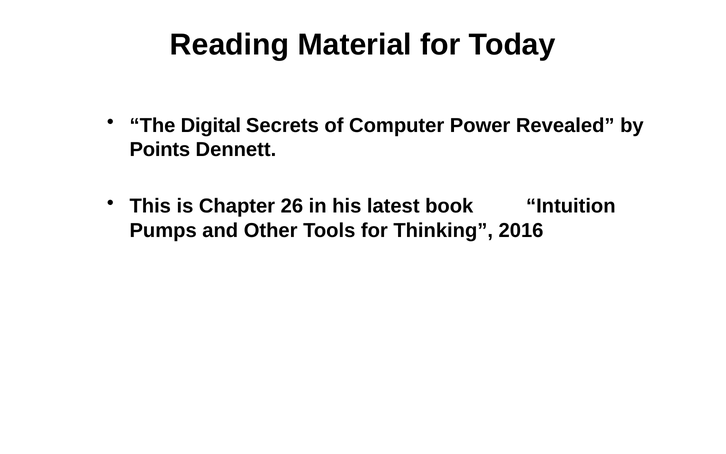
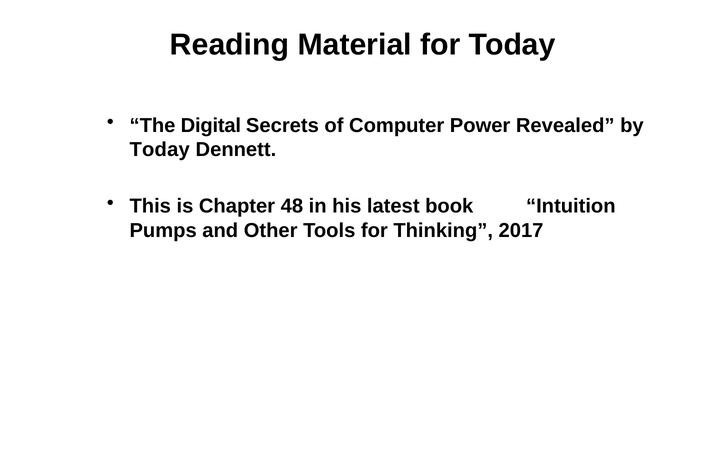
Points at (160, 150): Points -> Today
26: 26 -> 48
2016: 2016 -> 2017
